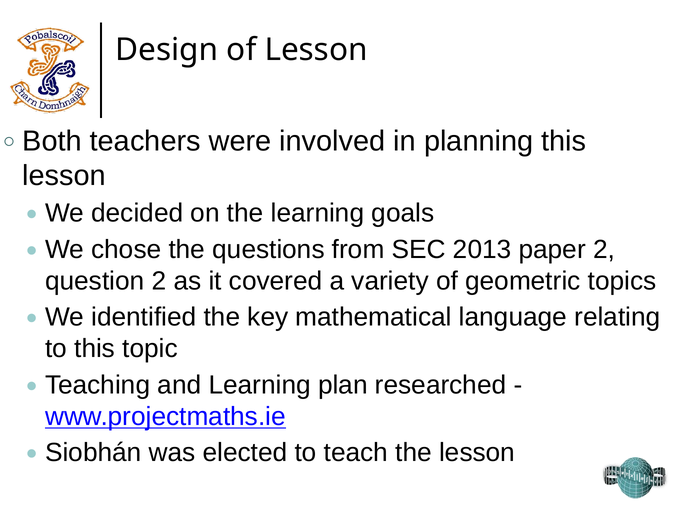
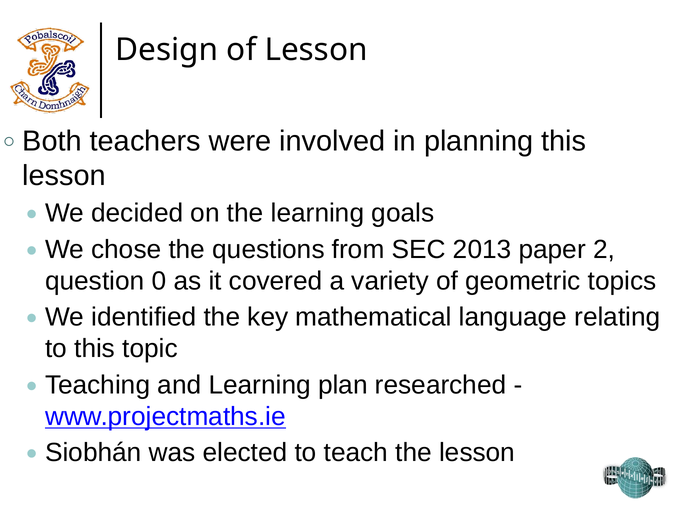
question 2: 2 -> 0
